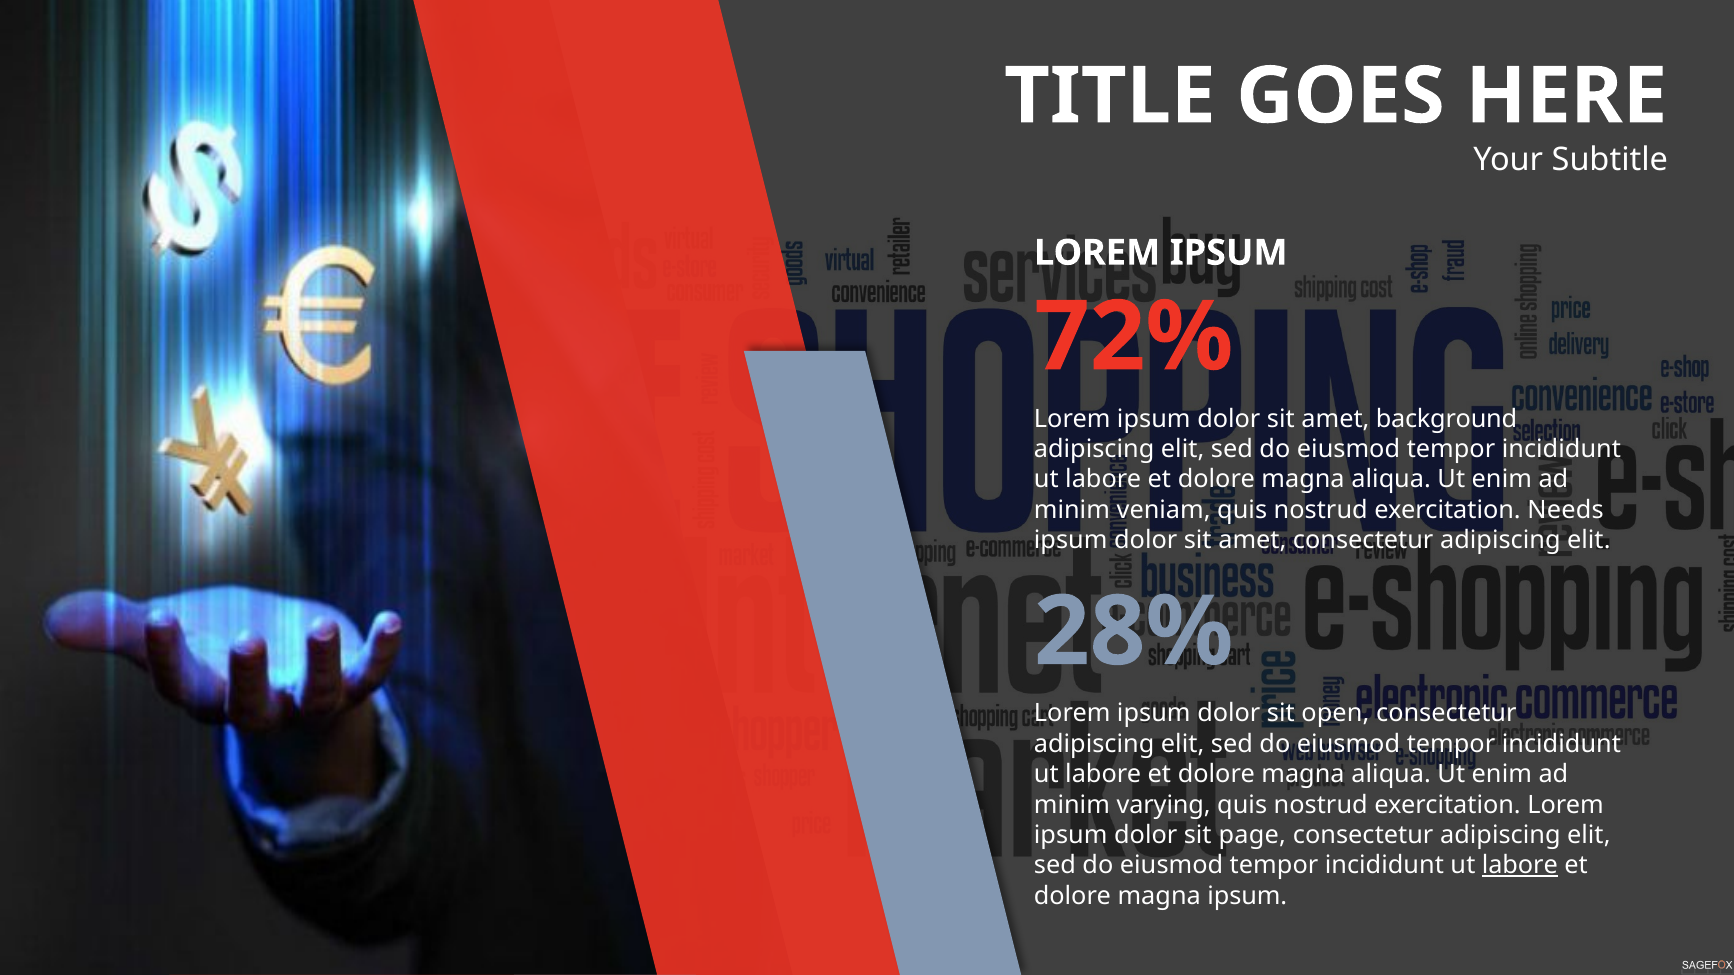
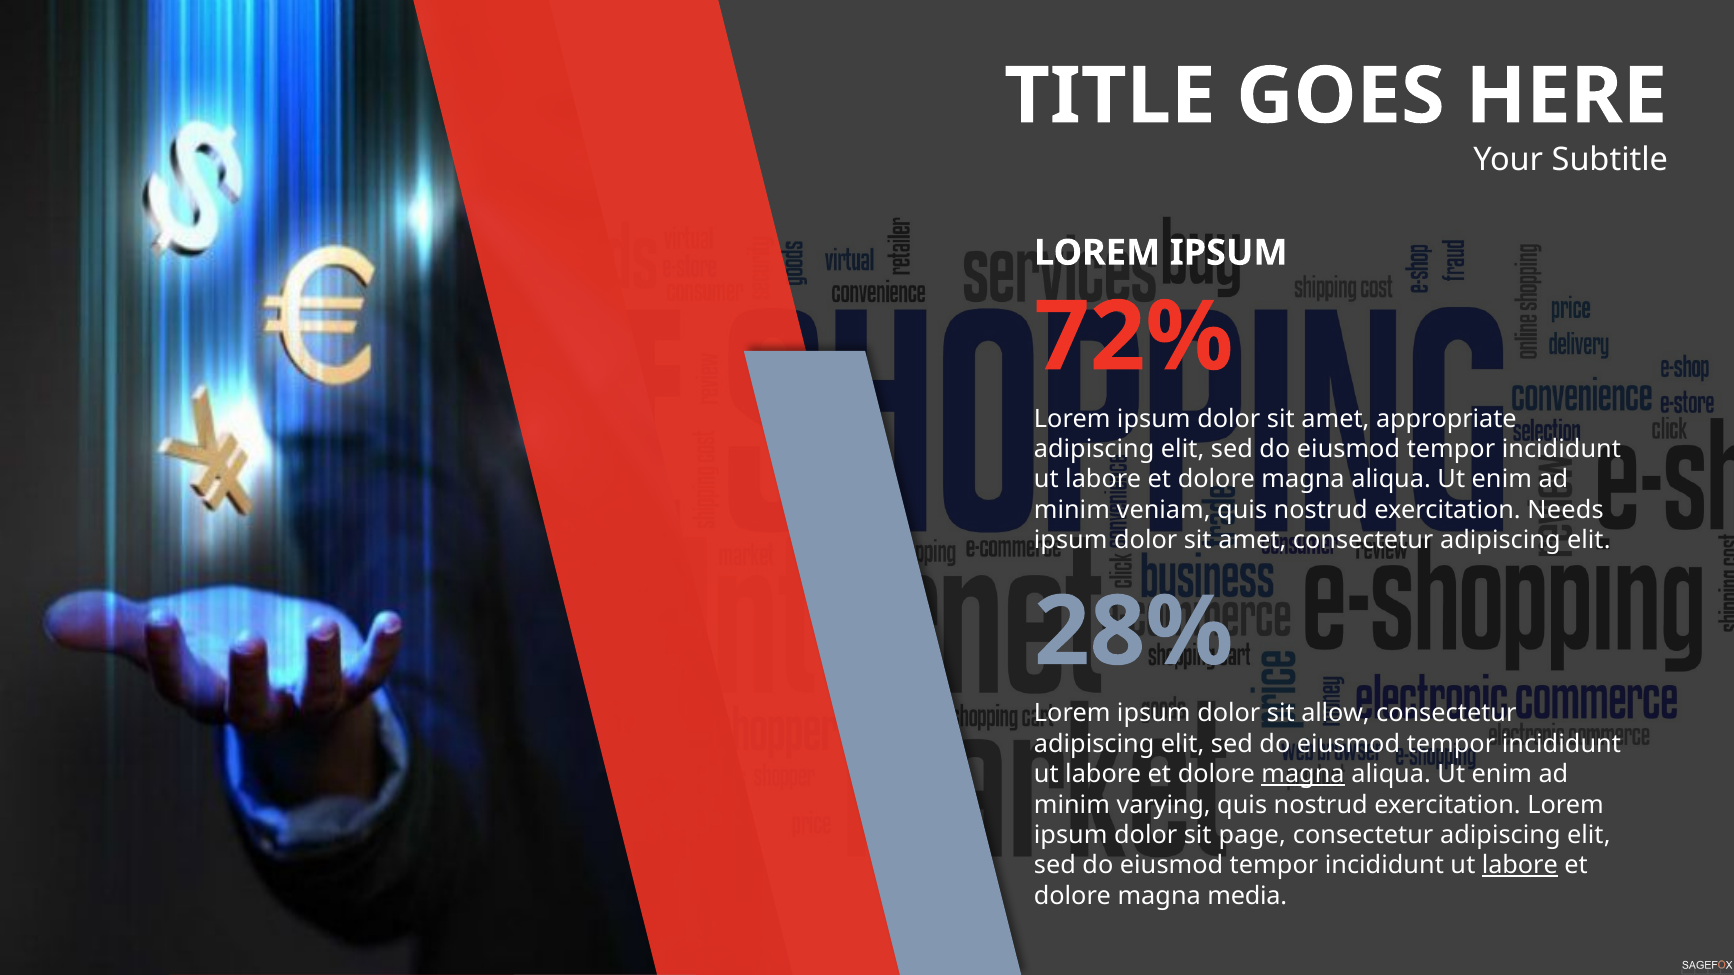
background: background -> appropriate
open: open -> allow
magna at (1303, 775) underline: none -> present
magna ipsum: ipsum -> media
